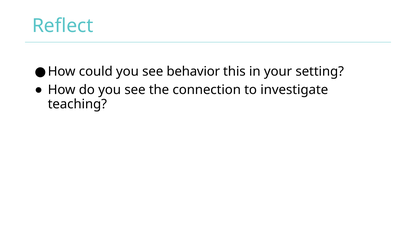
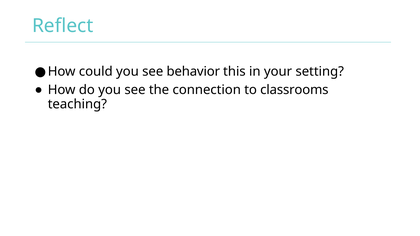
investigate: investigate -> classrooms
